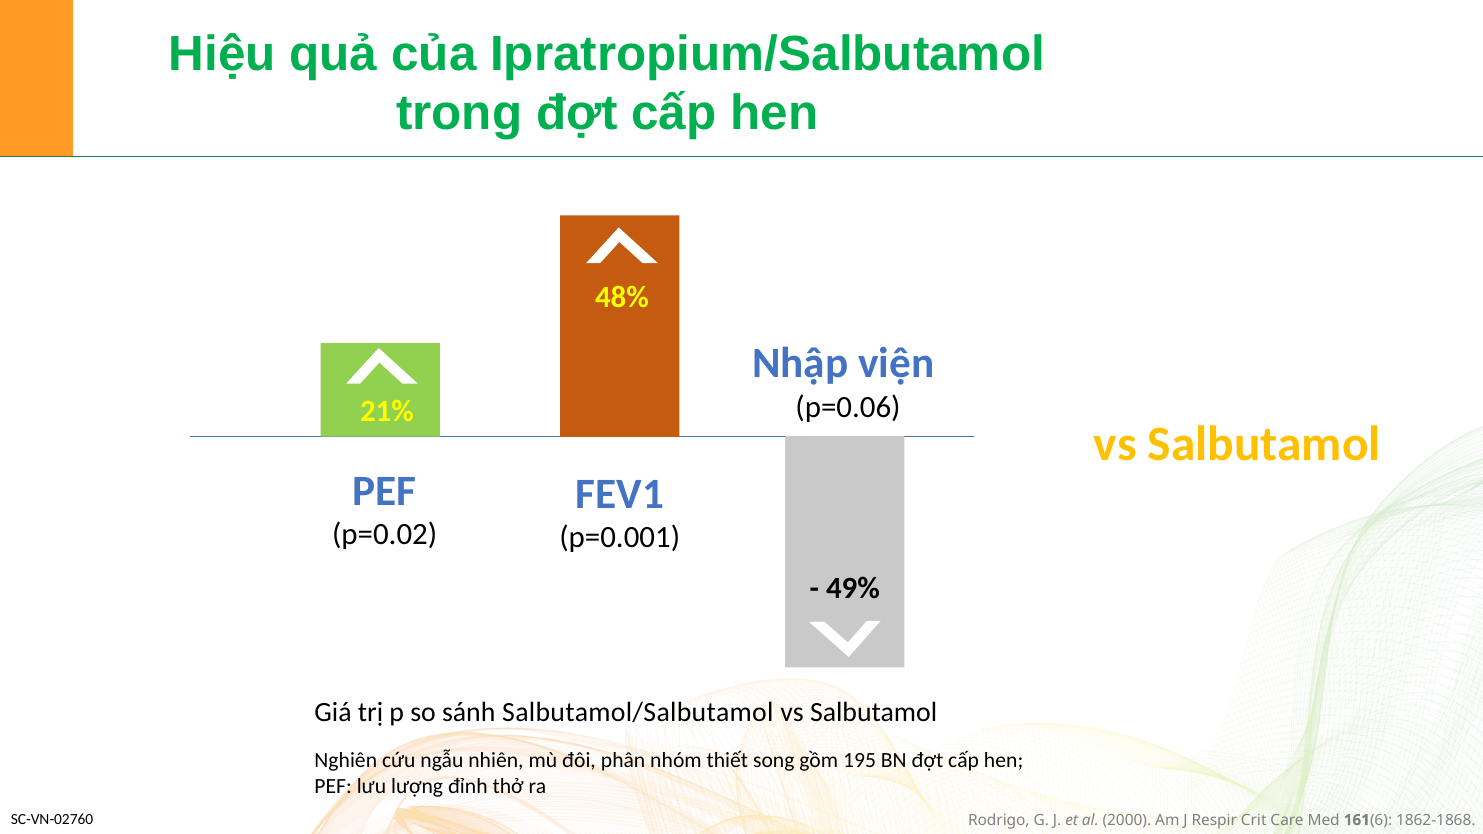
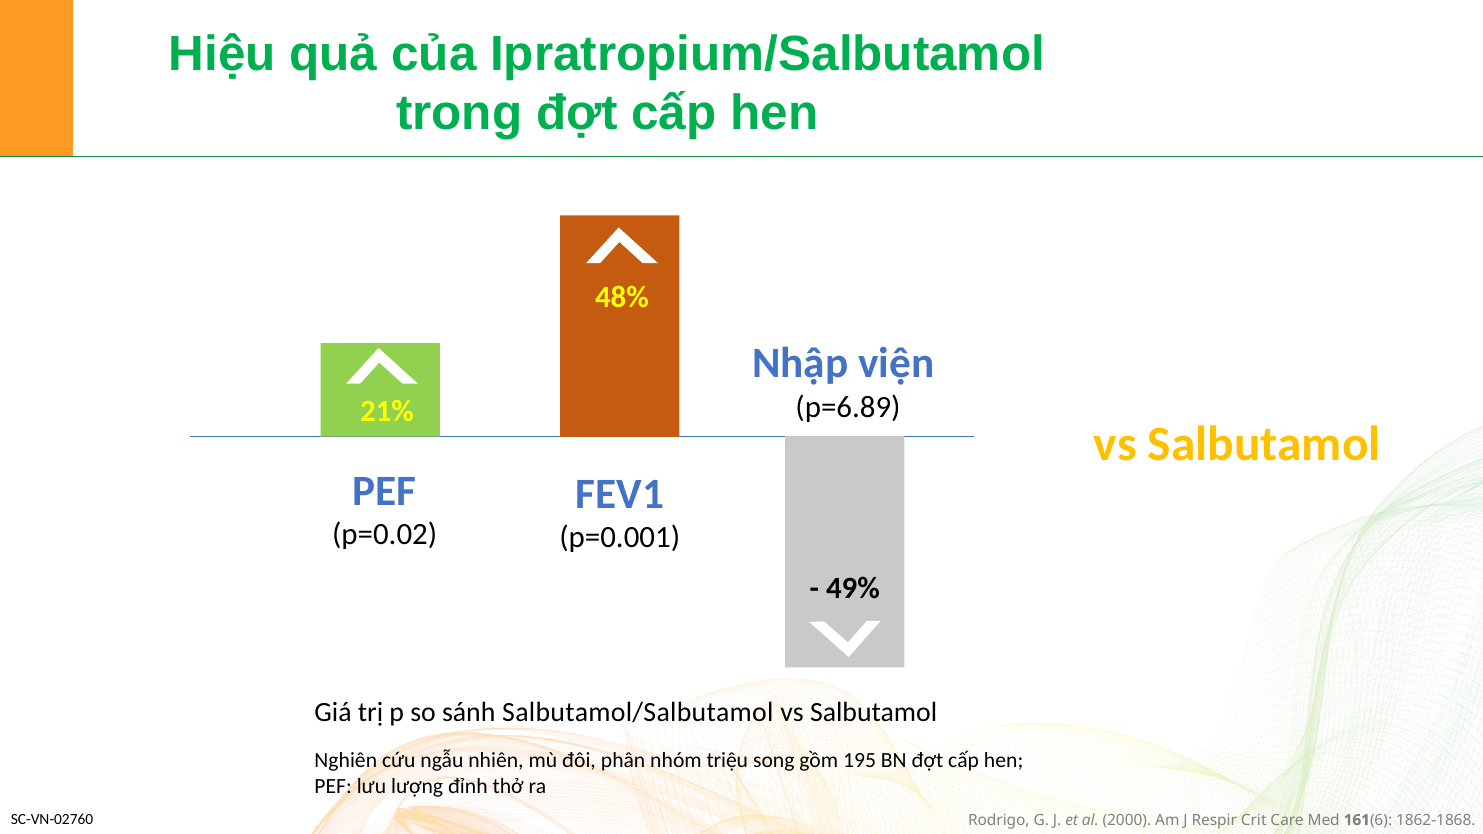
p=0.06: p=0.06 -> p=6.89
thiết: thiết -> triệu
